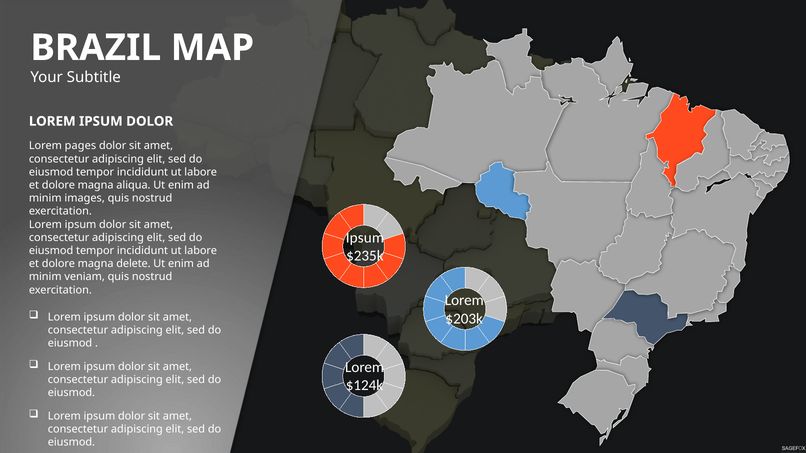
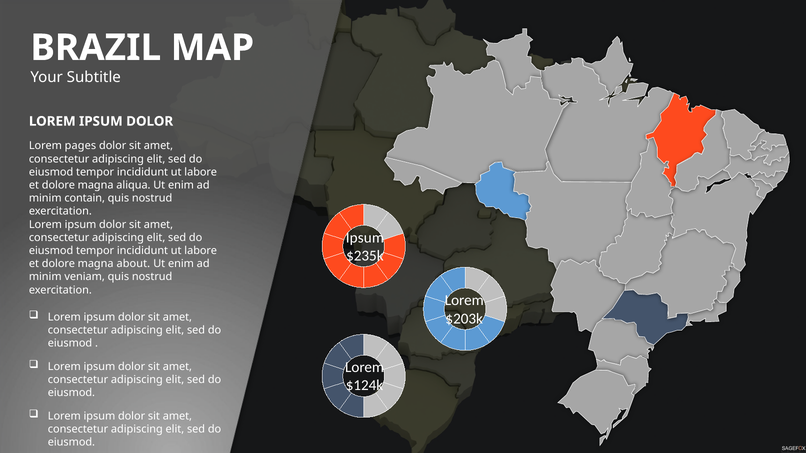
images: images -> contain
delete: delete -> about
